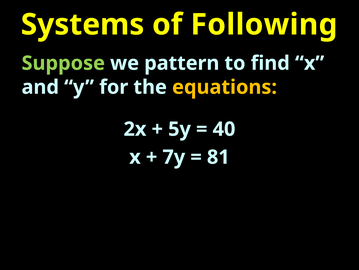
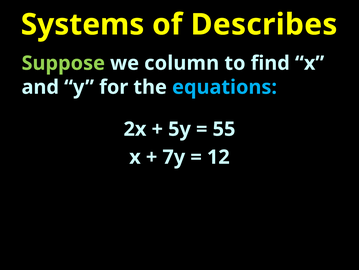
Following: Following -> Describes
pattern: pattern -> column
equations colour: yellow -> light blue
40: 40 -> 55
81: 81 -> 12
